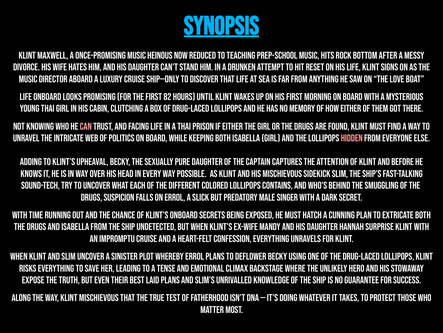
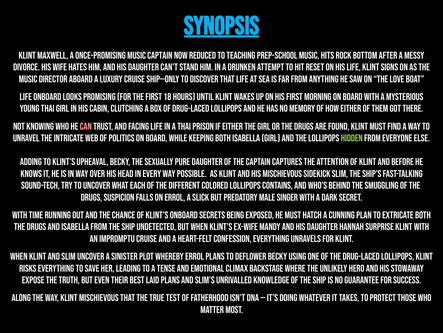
music heinous: heinous -> captain
82: 82 -> 18
hidden colour: pink -> light green
